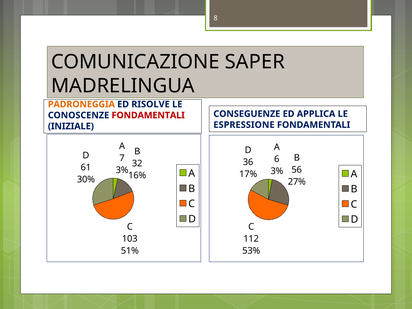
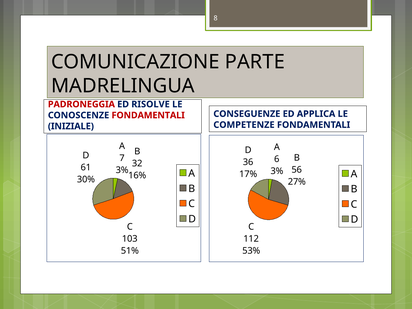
SAPER: SAPER -> PARTE
PADRONEGGIA colour: orange -> red
ESPRESSIONE: ESPRESSIONE -> COMPETENZE
